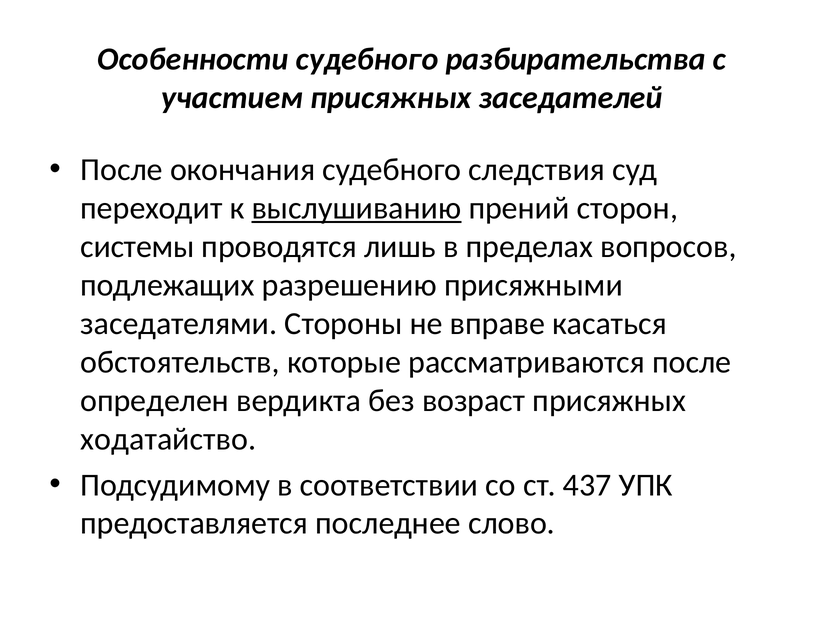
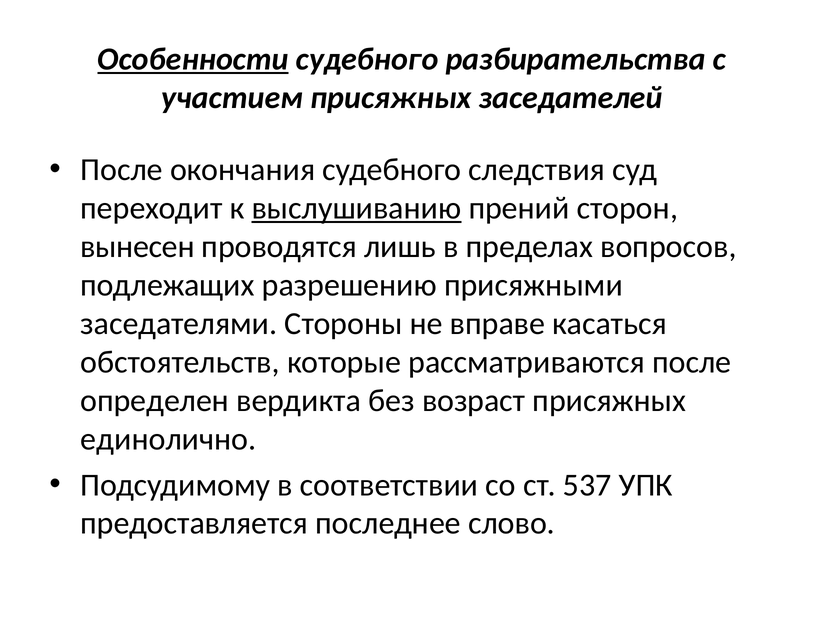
Особенности underline: none -> present
системы: системы -> вынесен
ходатайство: ходатайство -> единолично
437: 437 -> 537
